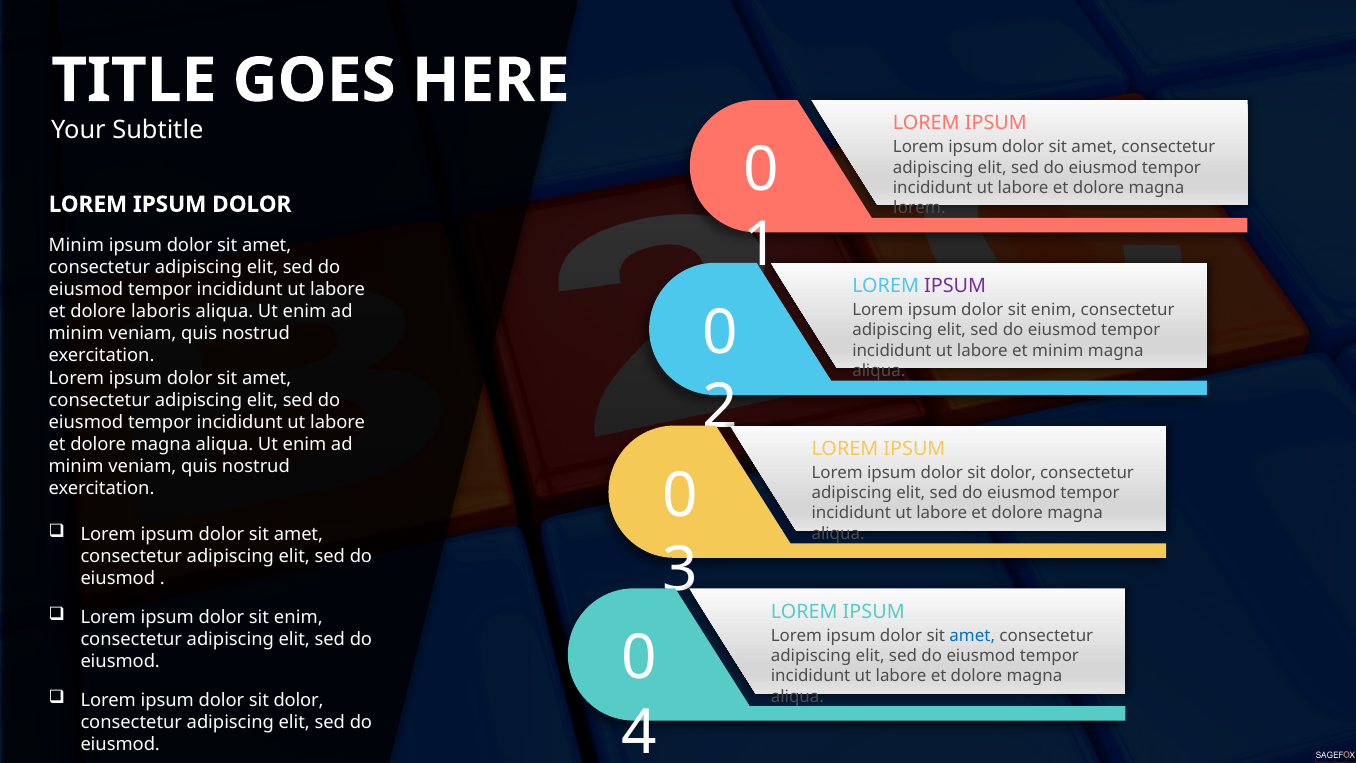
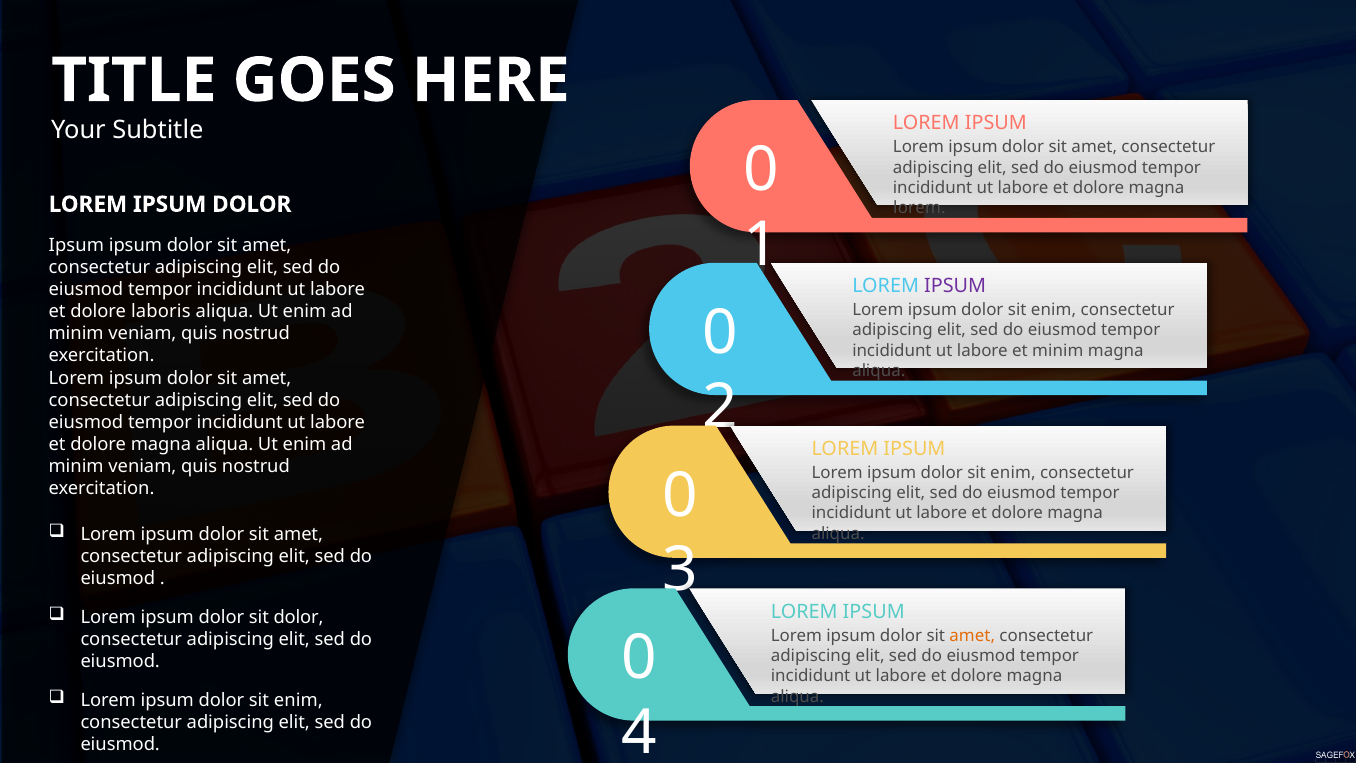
Minim at (76, 246): Minim -> Ipsum
dolor at (1013, 472): dolor -> enim
enim at (298, 617): enim -> dolor
amet at (972, 635) colour: blue -> orange
dolor at (299, 700): dolor -> enim
